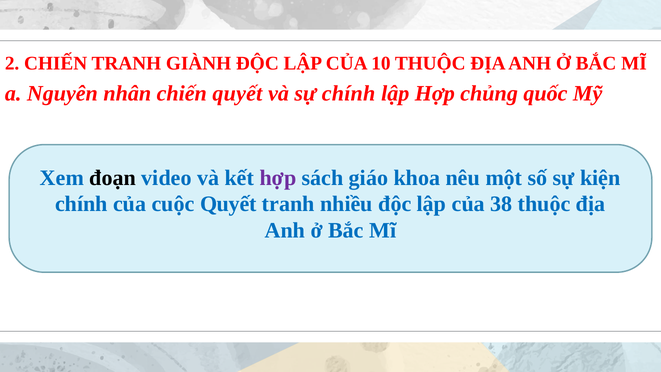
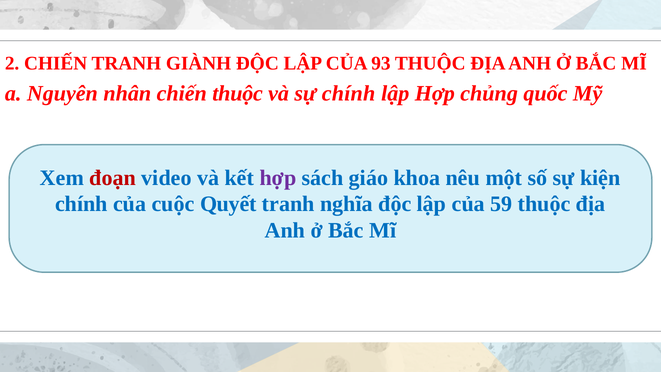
10: 10 -> 93
chiến quyết: quyết -> thuộc
đoạn colour: black -> red
nhiều: nhiều -> nghĩa
38: 38 -> 59
